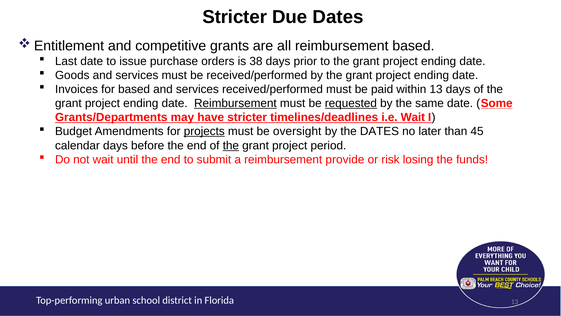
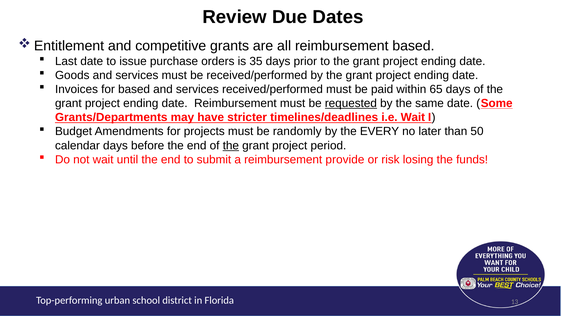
Stricter at (235, 17): Stricter -> Review
38: 38 -> 35
within 13: 13 -> 65
Reimbursement at (235, 103) underline: present -> none
projects underline: present -> none
oversight: oversight -> randomly
the DATES: DATES -> EVERY
45: 45 -> 50
